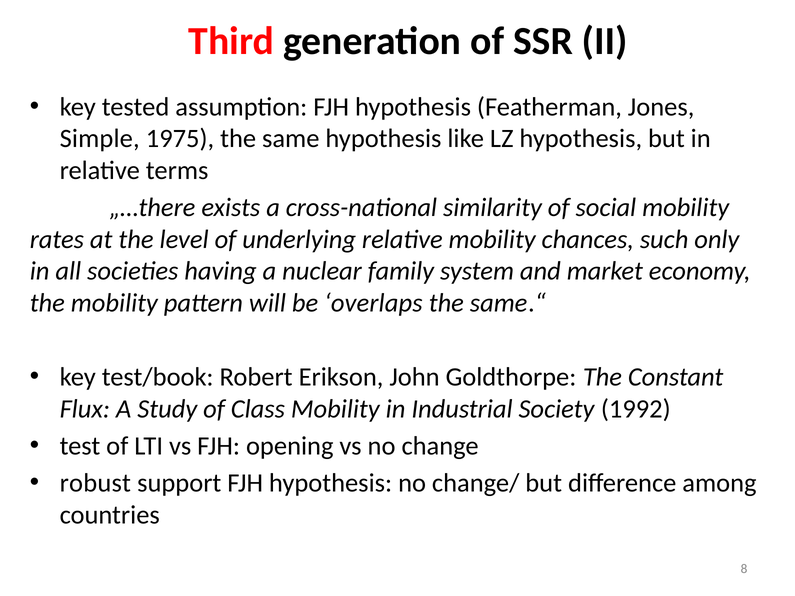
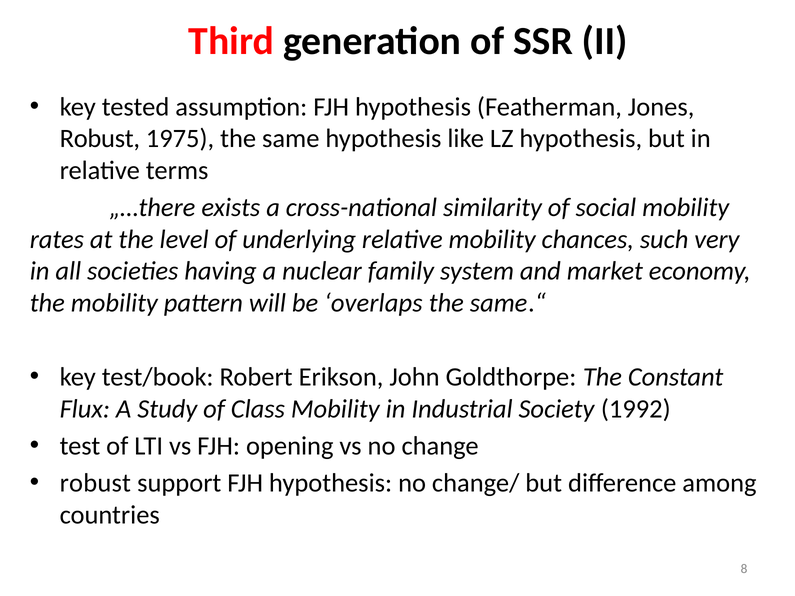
Simple at (100, 139): Simple -> Robust
only: only -> very
